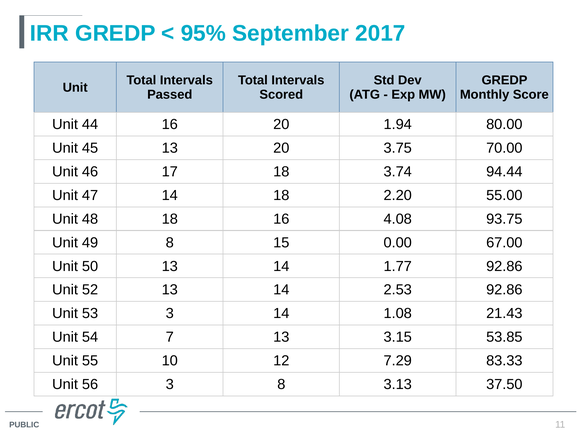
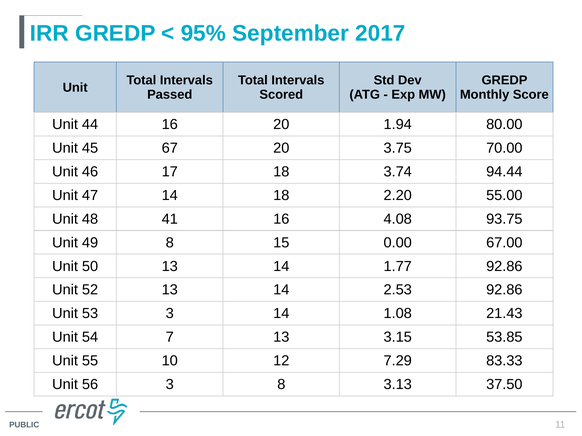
45 13: 13 -> 67
48 18: 18 -> 41
